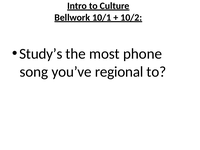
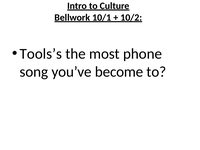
Study’s: Study’s -> Tools’s
regional: regional -> become
